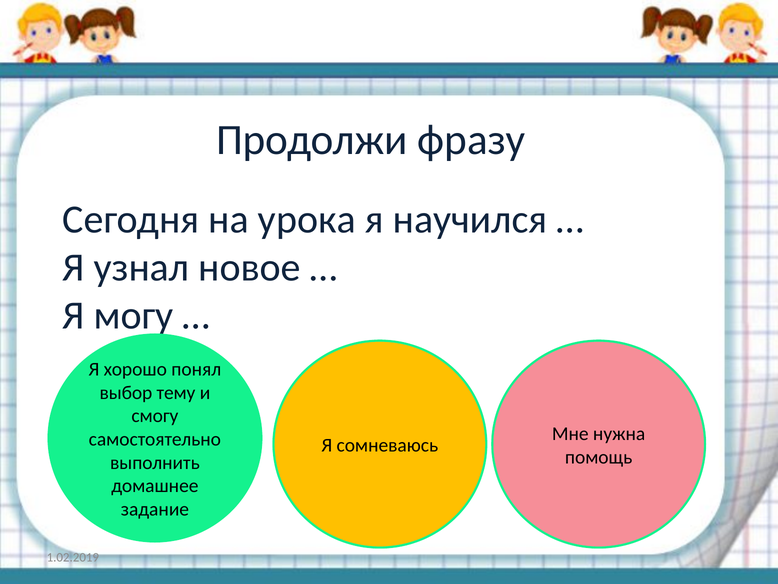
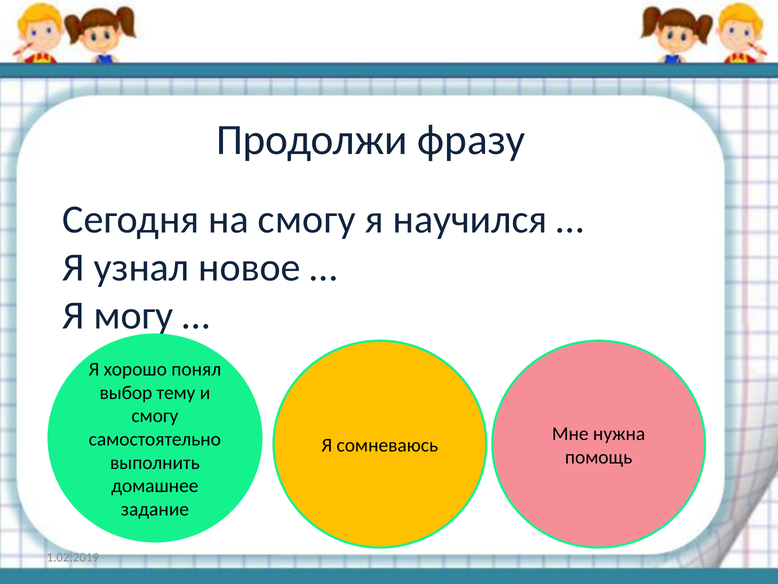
на урока: урока -> смогу
